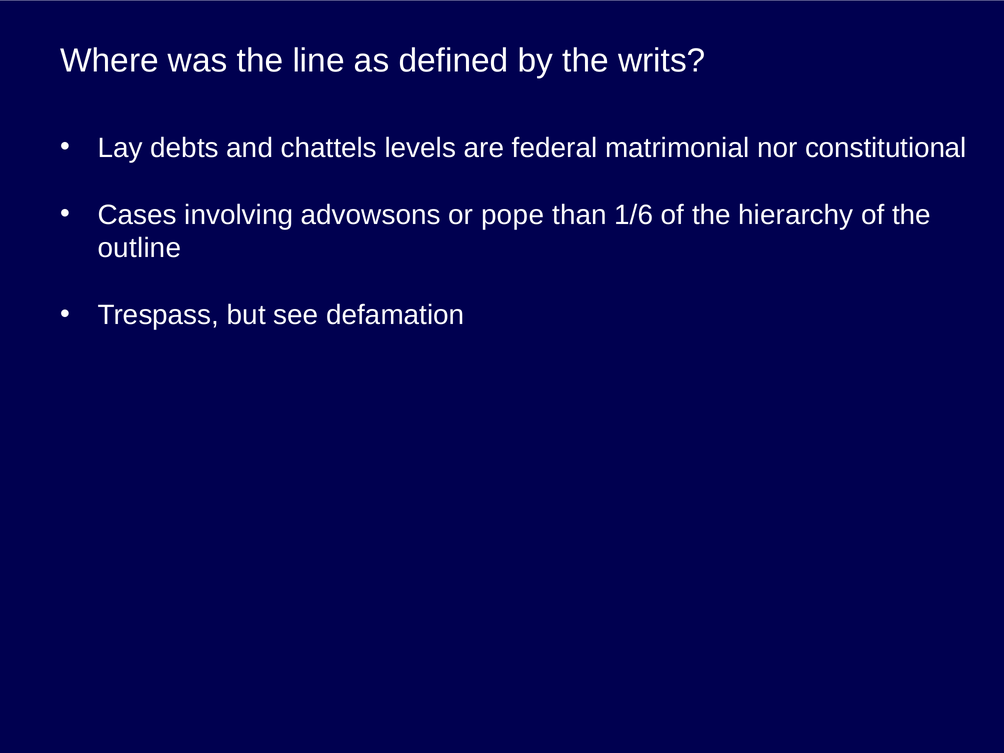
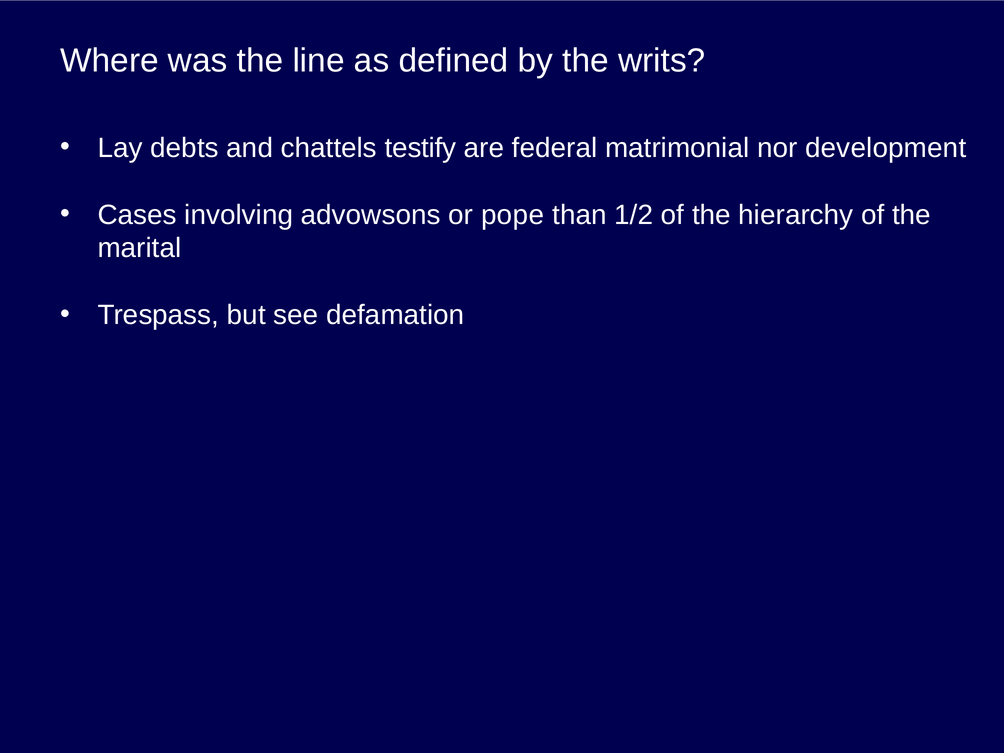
levels: levels -> testify
constitutional: constitutional -> development
1/6: 1/6 -> 1/2
outline: outline -> marital
